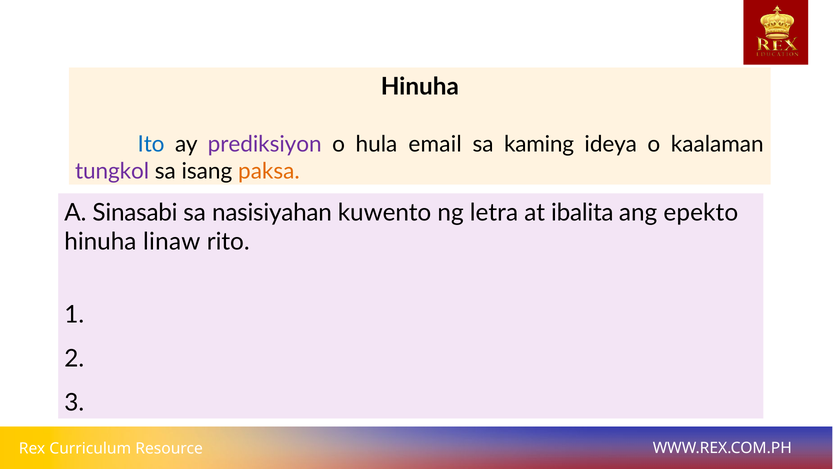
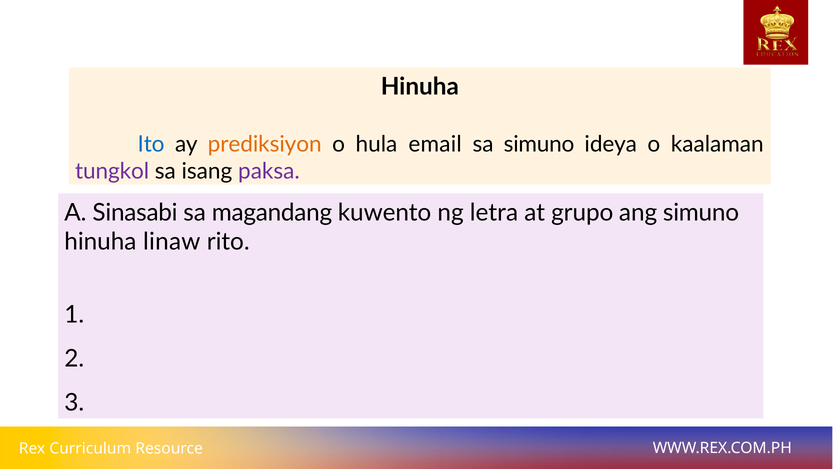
prediksiyon colour: purple -> orange
sa kaming: kaming -> simuno
paksa colour: orange -> purple
nasisiyahan: nasisiyahan -> magandang
ibalita: ibalita -> grupo
ang epekto: epekto -> simuno
